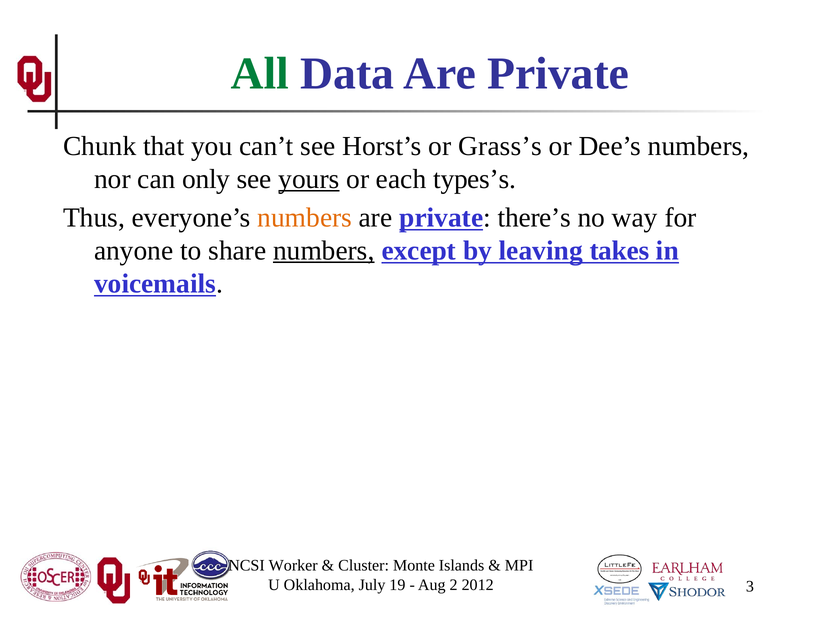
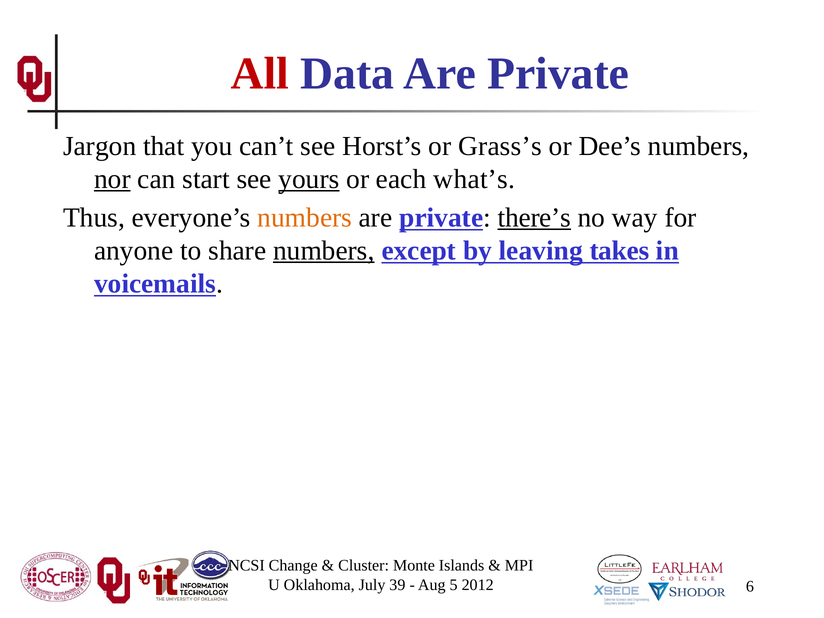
All colour: green -> red
Chunk: Chunk -> Jargon
nor underline: none -> present
only: only -> start
types’s: types’s -> what’s
there’s underline: none -> present
Worker: Worker -> Change
19: 19 -> 39
2: 2 -> 5
3: 3 -> 6
